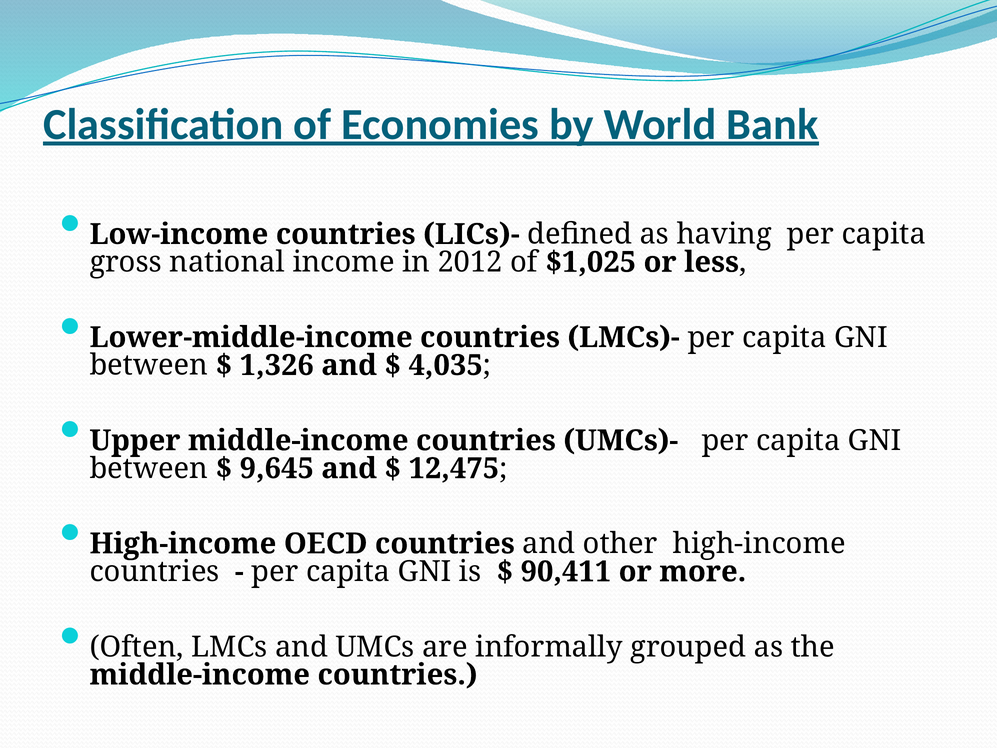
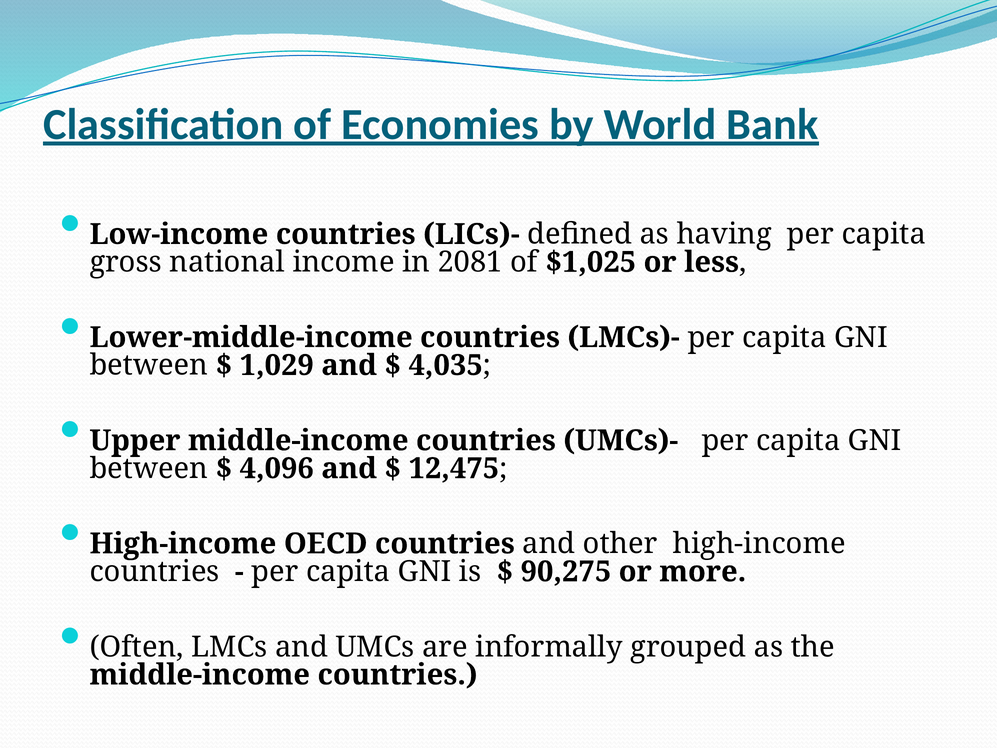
2012: 2012 -> 2081
1,326: 1,326 -> 1,029
9,645: 9,645 -> 4,096
90,411: 90,411 -> 90,275
